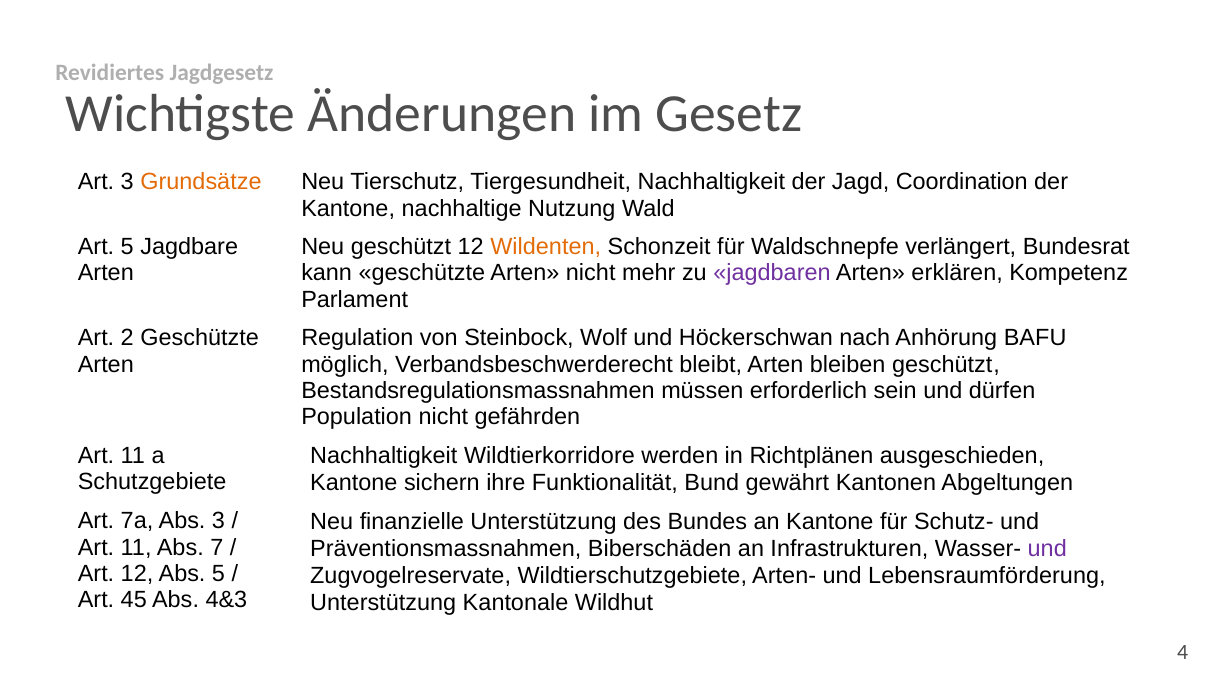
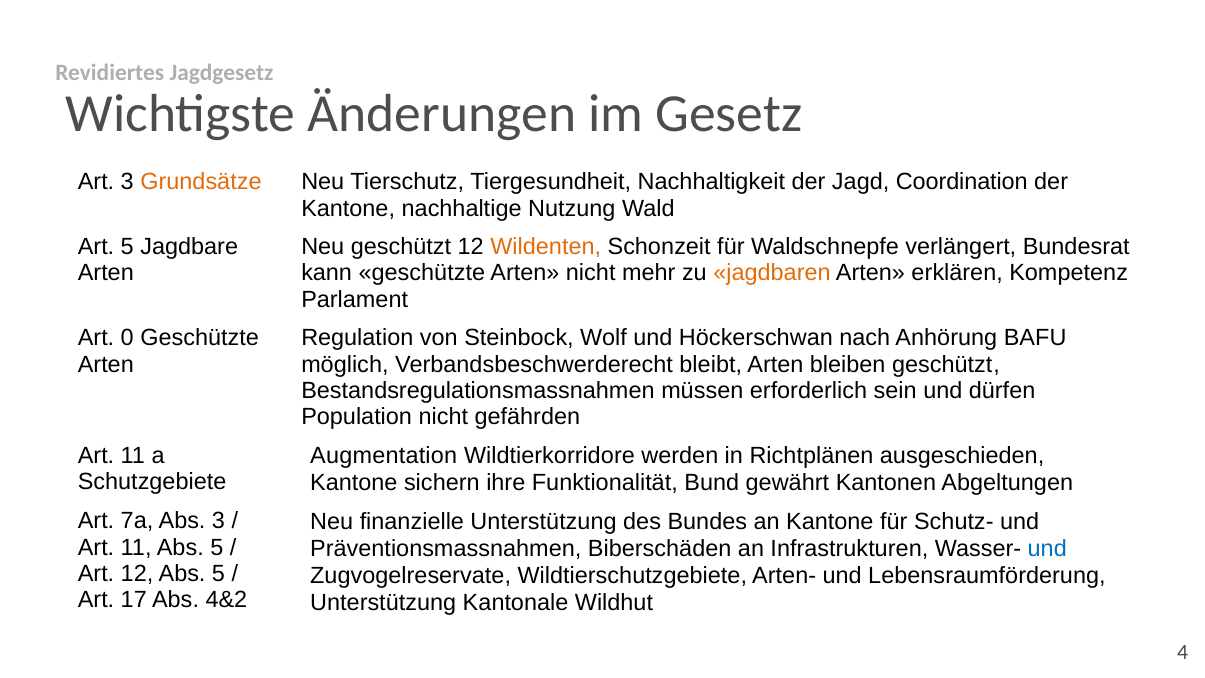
jagdbaren colour: purple -> orange
2: 2 -> 0
Nachhaltigkeit at (384, 456): Nachhaltigkeit -> Augmentation
11 Abs 7: 7 -> 5
und at (1047, 548) colour: purple -> blue
45: 45 -> 17
4&3: 4&3 -> 4&2
